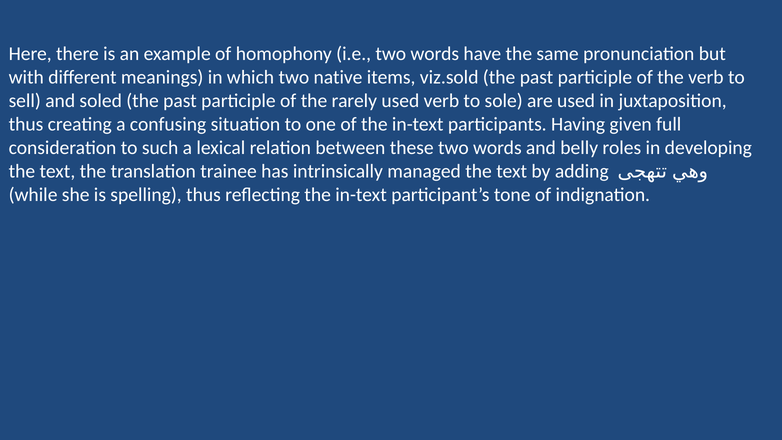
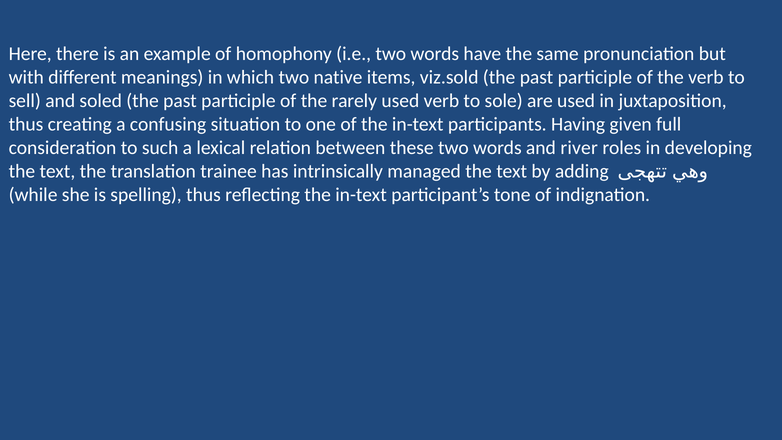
belly: belly -> river
